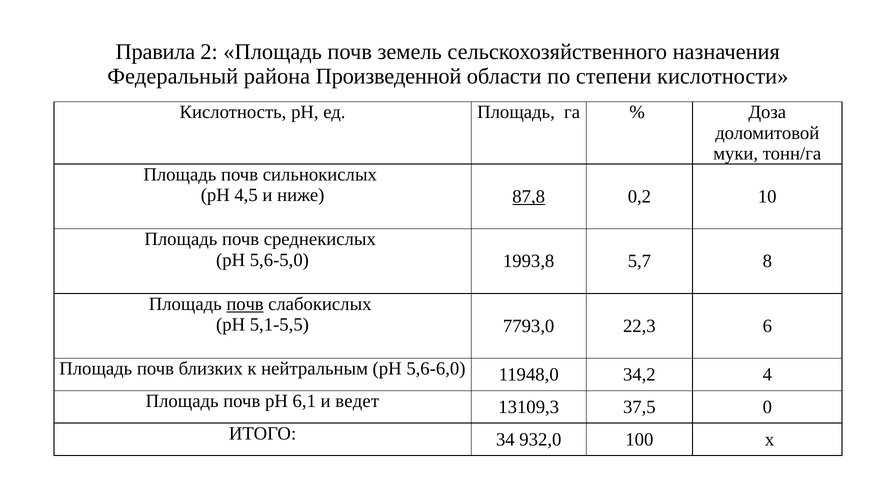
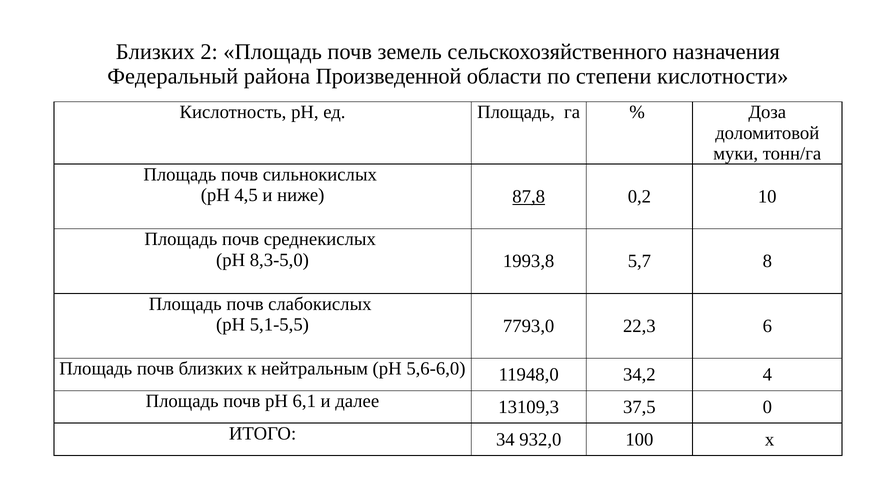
Правила at (155, 52): Правила -> Близких
5,6-5,0: 5,6-5,0 -> 8,3-5,0
почв at (245, 304) underline: present -> none
ведет: ведет -> далее
